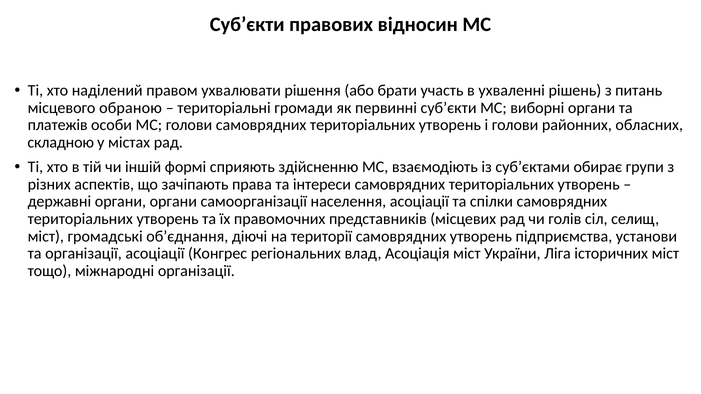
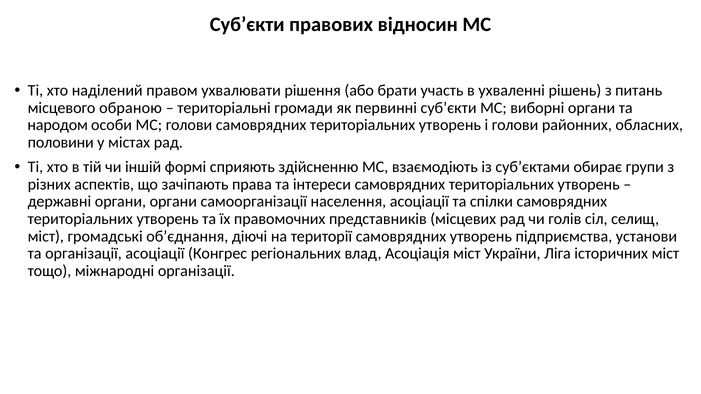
платежів: платежів -> народом
складною: складною -> половини
